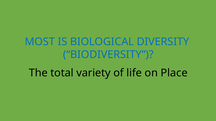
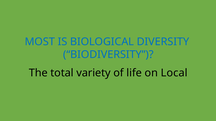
Place: Place -> Local
